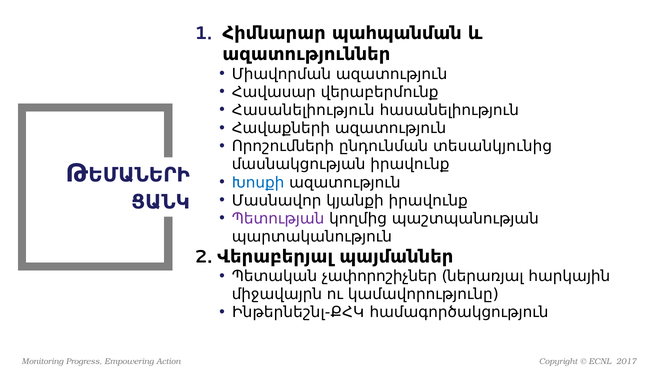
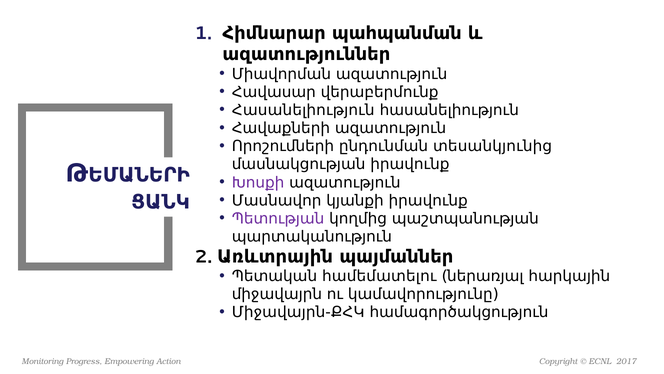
Խոսքի colour: blue -> purple
Վերաբերյալ: Վերաբերյալ -> Առևտրային
չափորոշիչներ: չափորոշիչներ -> համեմատելու
Ինթերնեշնլ-ՔՀԿ: Ինթերնեշնլ-ՔՀԿ -> Միջավայրն-ՔՀԿ
